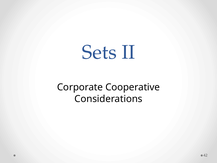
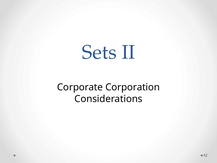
Cooperative: Cooperative -> Corporation
